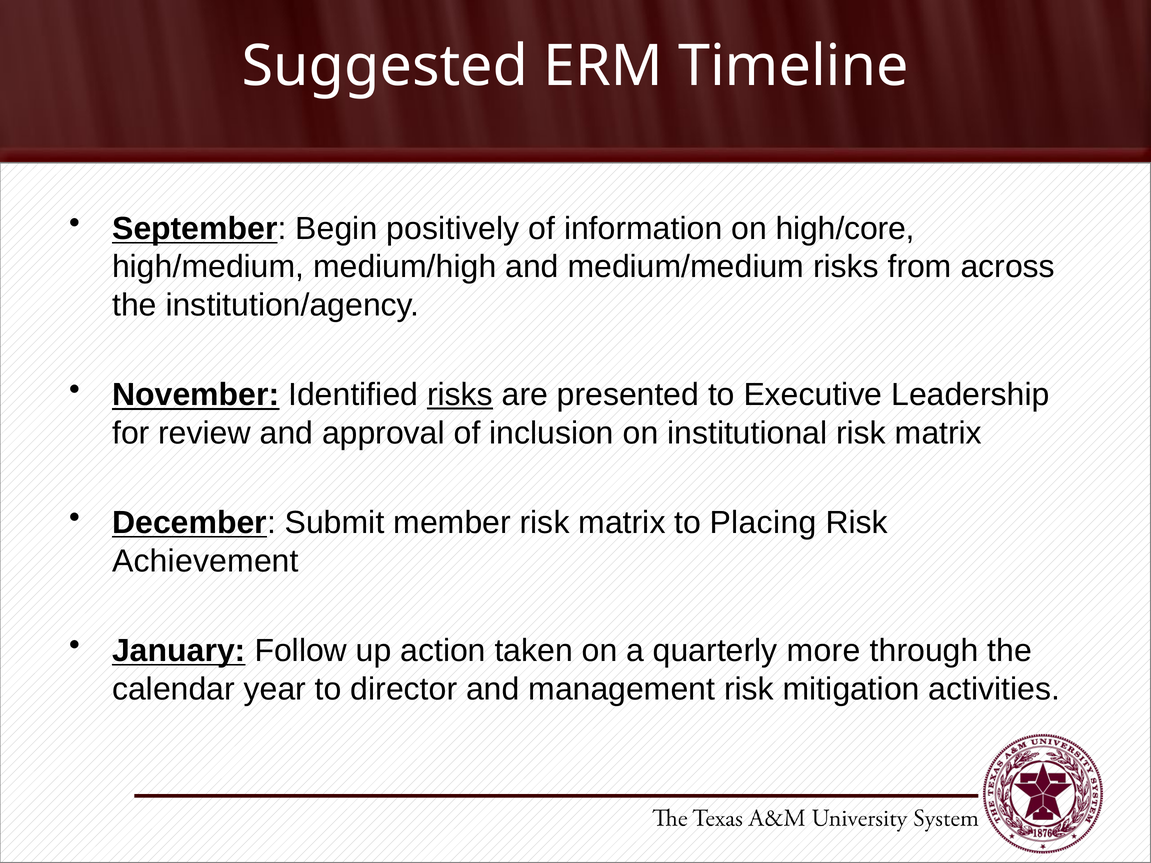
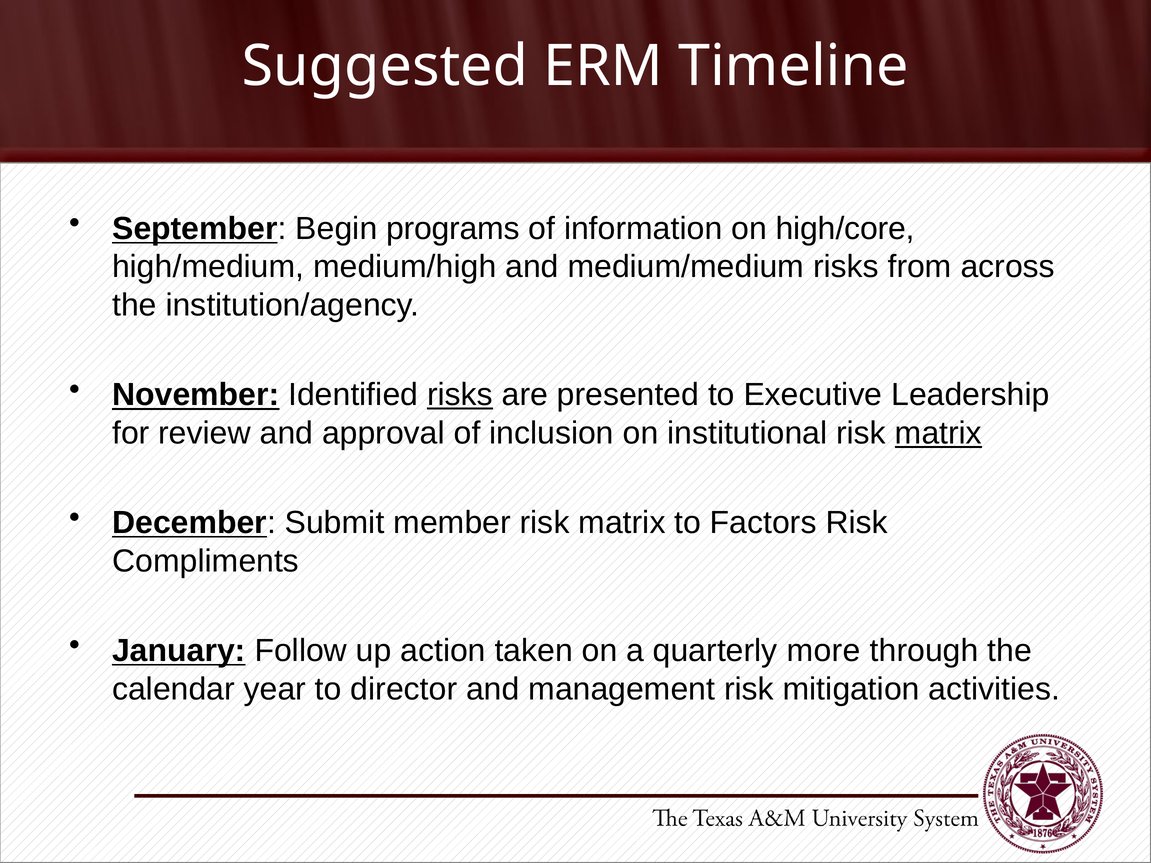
positively: positively -> programs
matrix at (938, 433) underline: none -> present
Placing: Placing -> Factors
Achievement: Achievement -> Compliments
